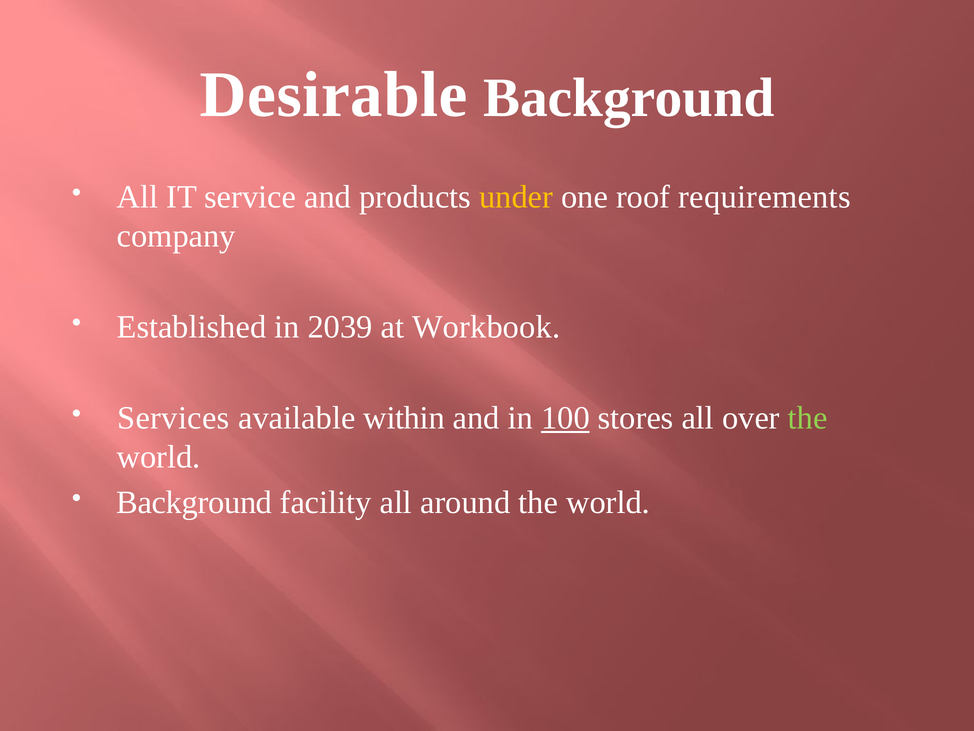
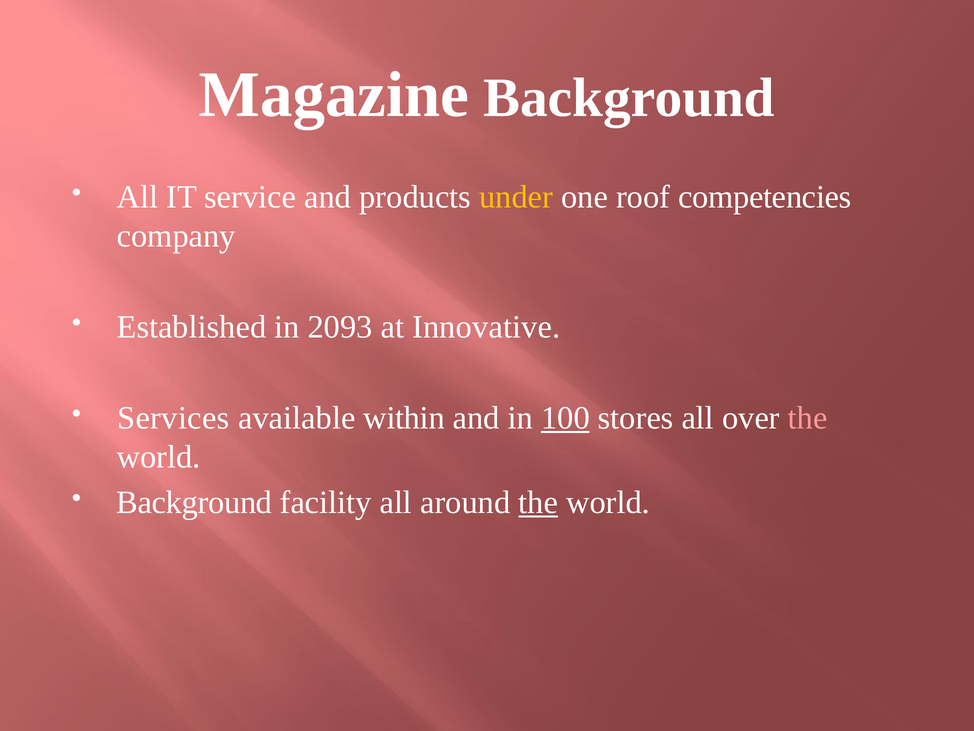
Desirable: Desirable -> Magazine
requirements: requirements -> competencies
2039: 2039 -> 2093
Workbook: Workbook -> Innovative
the at (808, 418) colour: light green -> pink
the at (538, 502) underline: none -> present
